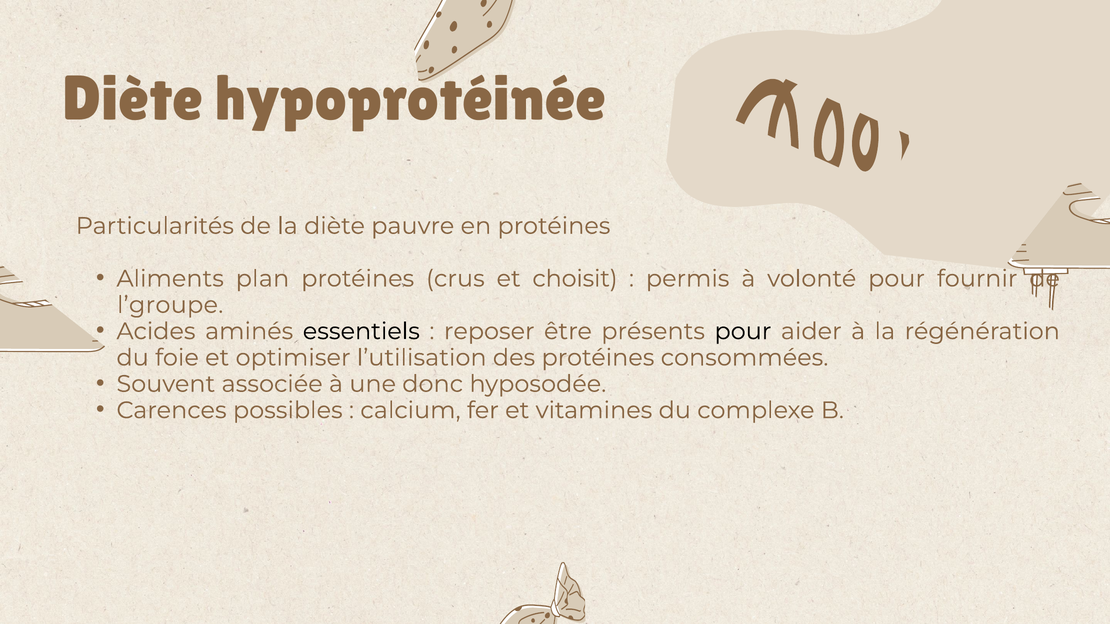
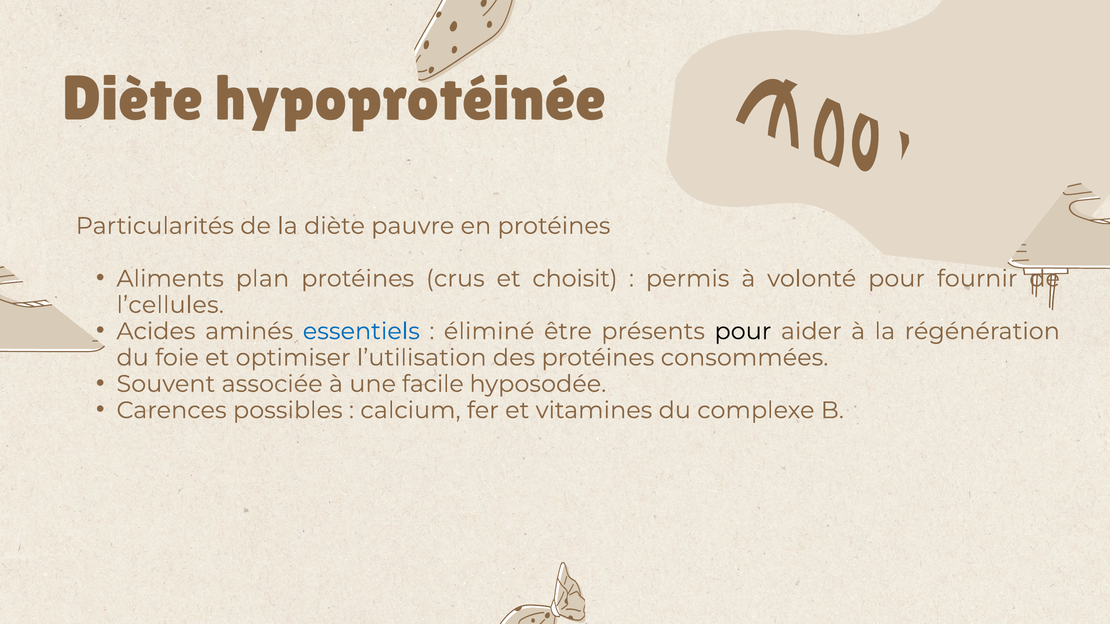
l’groupe: l’groupe -> l’cellules
essentiels colour: black -> blue
reposer: reposer -> éliminé
donc: donc -> facile
